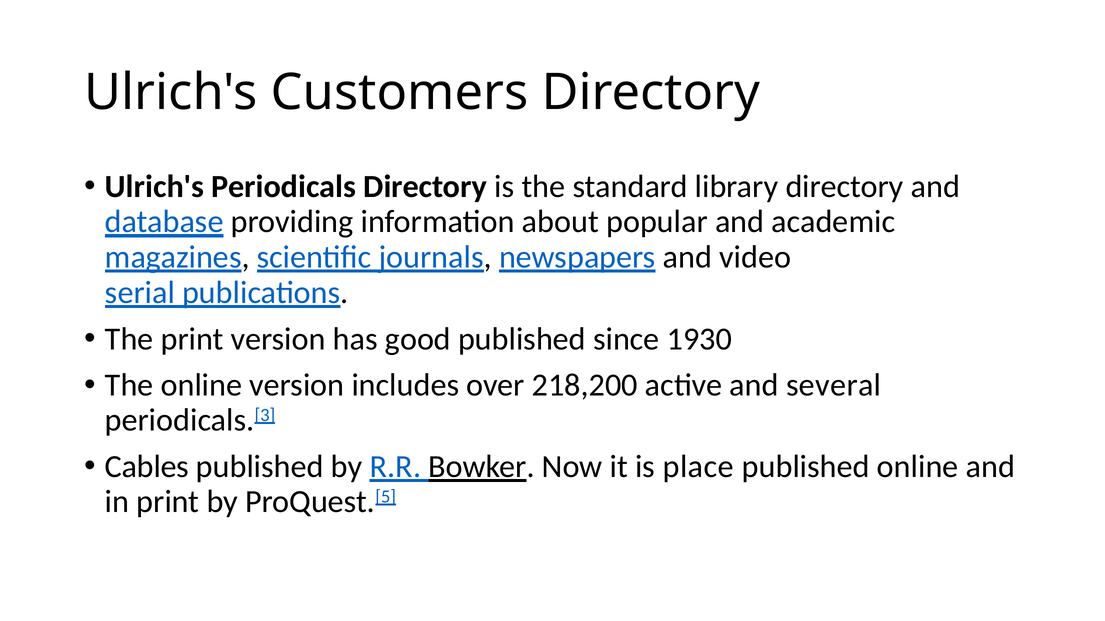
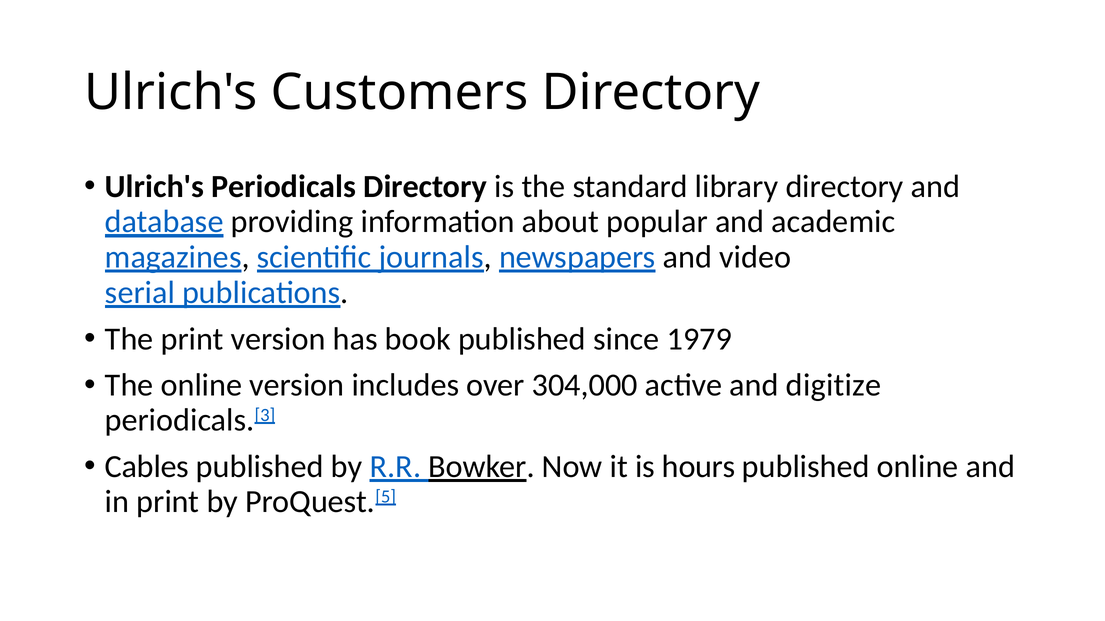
good: good -> book
1930: 1930 -> 1979
218,200: 218,200 -> 304,000
several: several -> digitize
place: place -> hours
